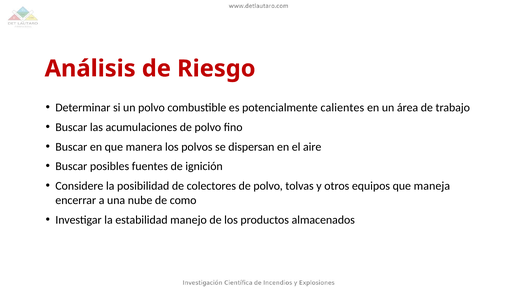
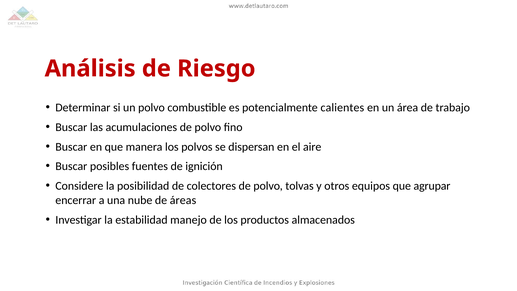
maneja: maneja -> agrupar
como: como -> áreas
